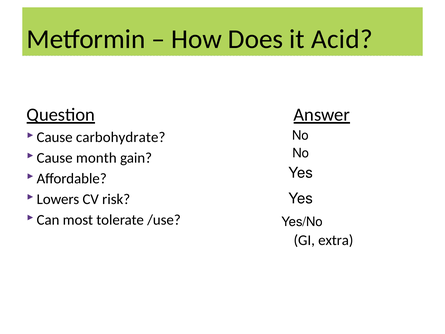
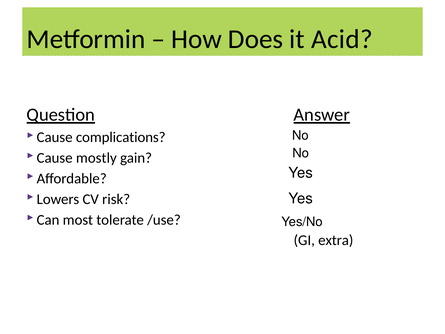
carbohydrate: carbohydrate -> complications
month: month -> mostly
